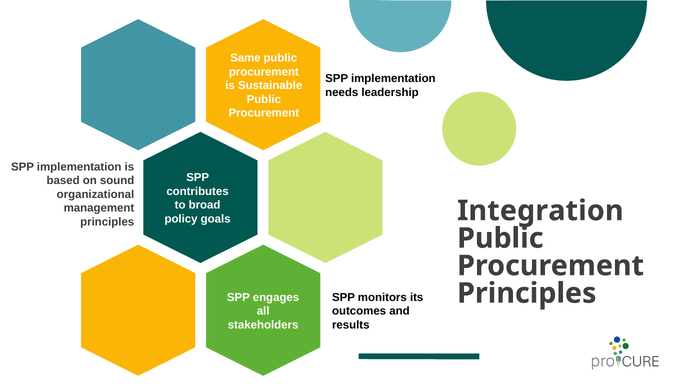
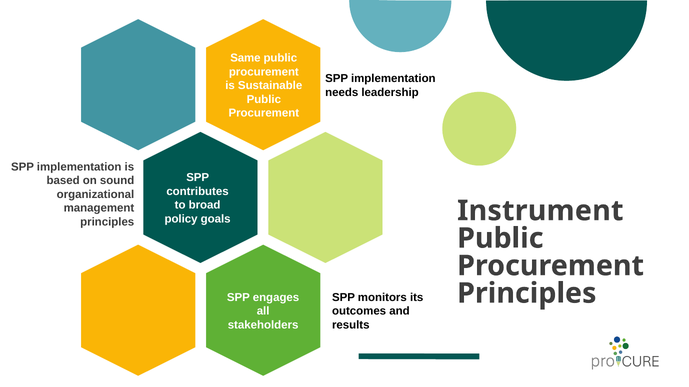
Integration: Integration -> Instrument
